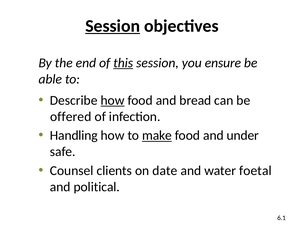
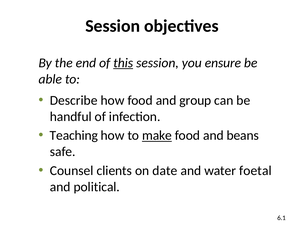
Session at (113, 26) underline: present -> none
how at (113, 100) underline: present -> none
bread: bread -> group
offered: offered -> handful
Handling: Handling -> Teaching
under: under -> beans
